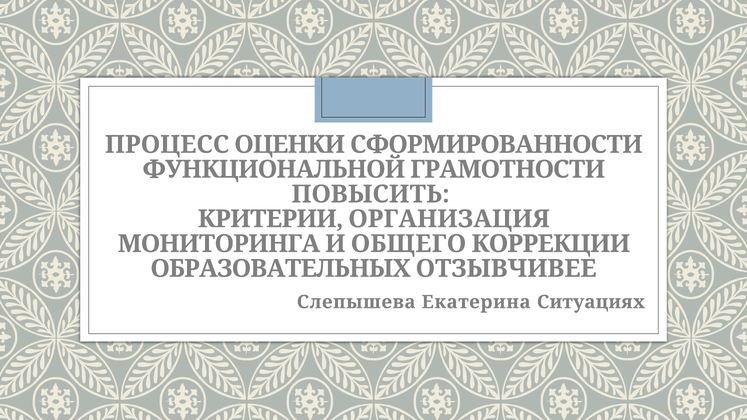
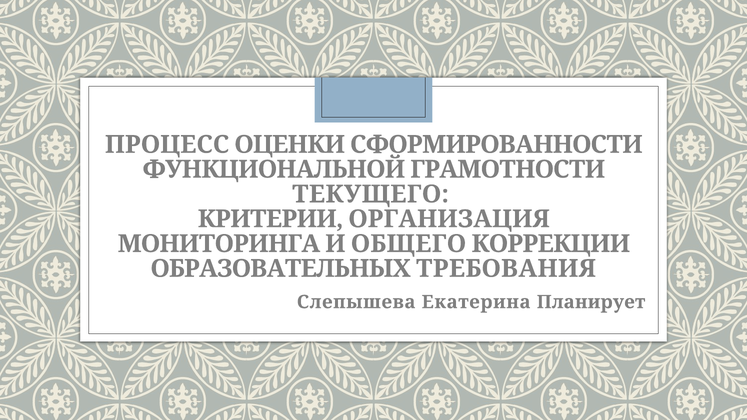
ПОВЫСИТЬ: ПОВЫСИТЬ -> ТЕКУЩЕГО
ОТЗЫВЧИВЕЕ: ОТЗЫВЧИВЕЕ -> ТРЕБОВАНИЯ
Ситуациях: Ситуациях -> Планирует
